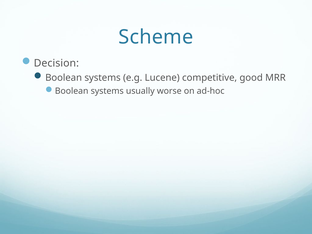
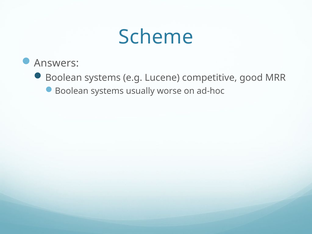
Decision: Decision -> Answers
